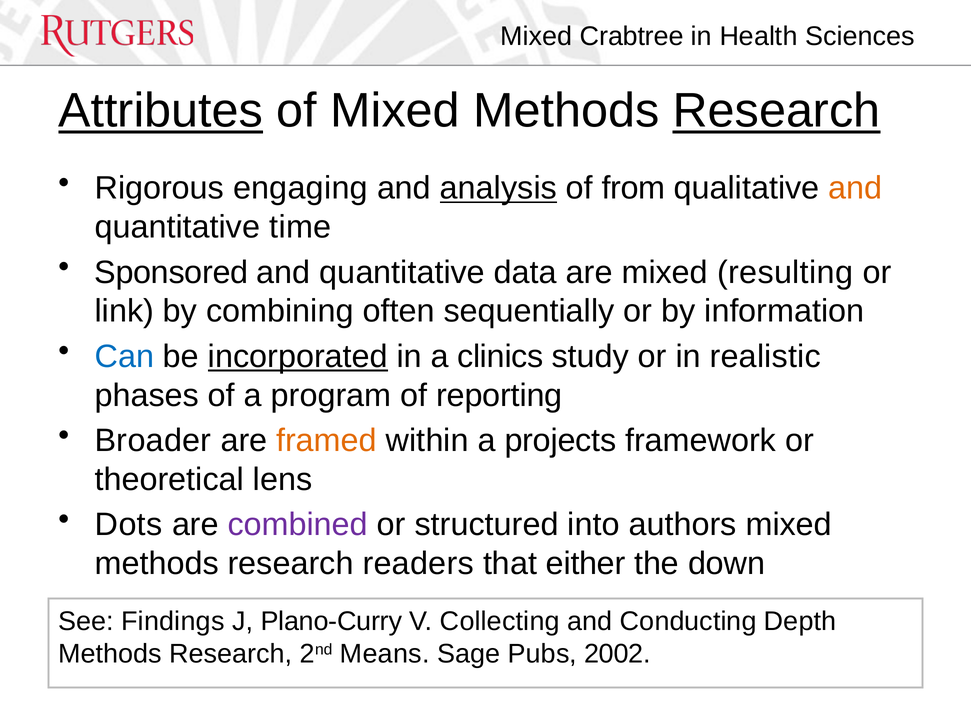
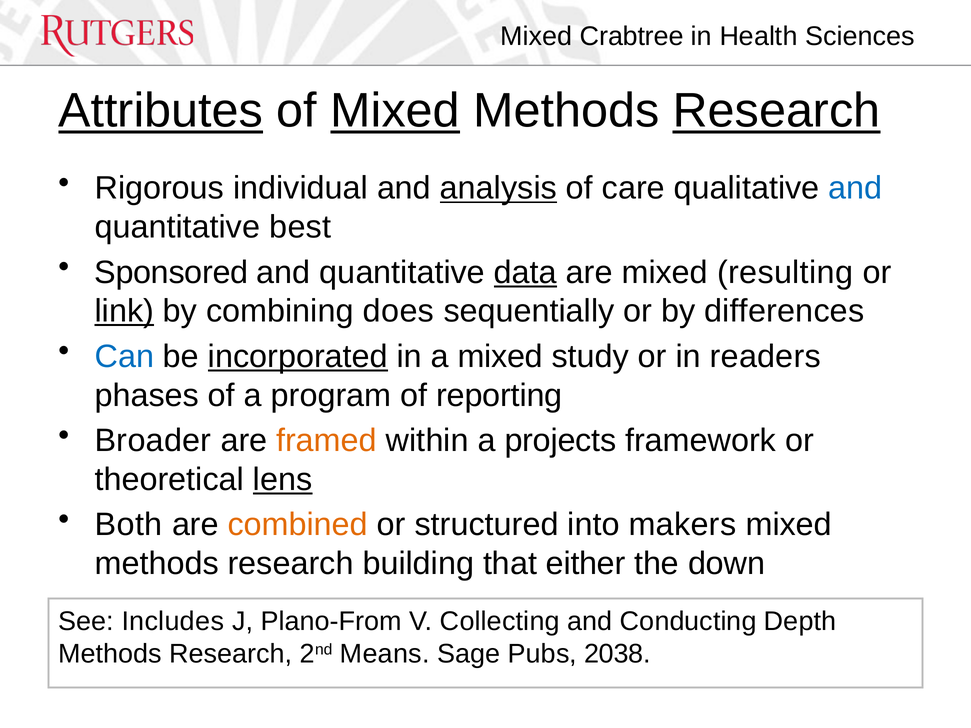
Mixed at (395, 111) underline: none -> present
engaging: engaging -> individual
from: from -> care
and at (855, 188) colour: orange -> blue
time: time -> best
data underline: none -> present
link underline: none -> present
often: often -> does
information: information -> differences
a clinics: clinics -> mixed
realistic: realistic -> readers
lens underline: none -> present
Dots: Dots -> Both
combined colour: purple -> orange
authors: authors -> makers
readers: readers -> building
Findings: Findings -> Includes
Plano-Curry: Plano-Curry -> Plano-From
2002: 2002 -> 2038
